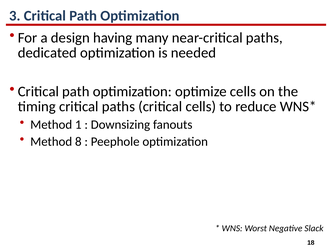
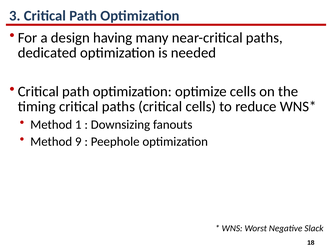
8: 8 -> 9
